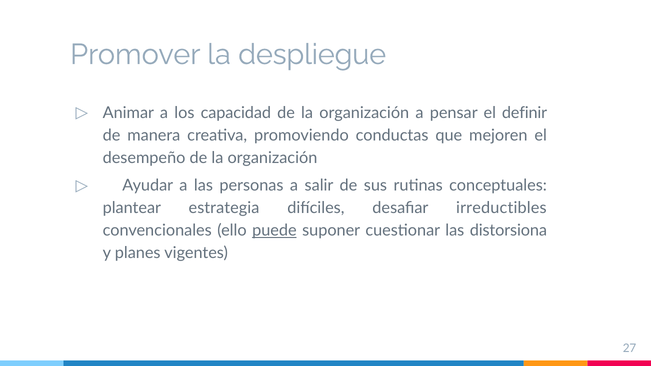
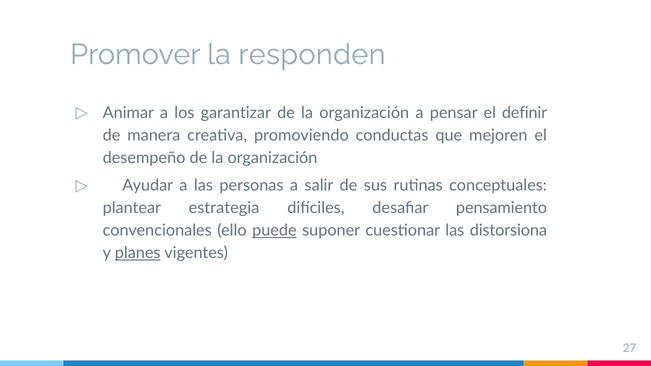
despliegue: despliegue -> responden
capacidad: capacidad -> garantizar
irreductibles: irreductibles -> pensamiento
planes underline: none -> present
